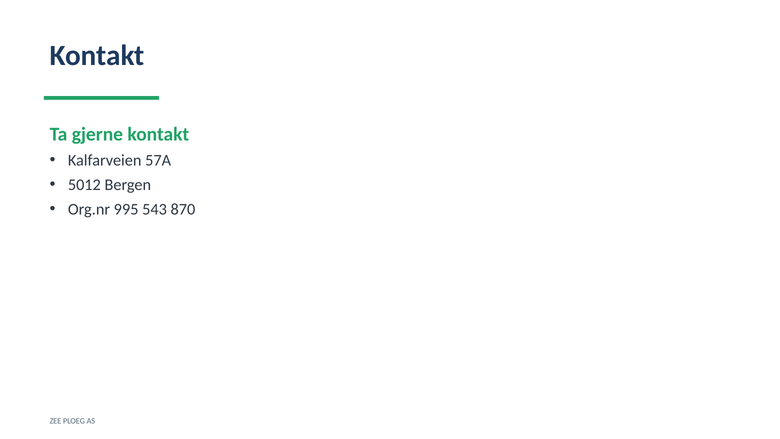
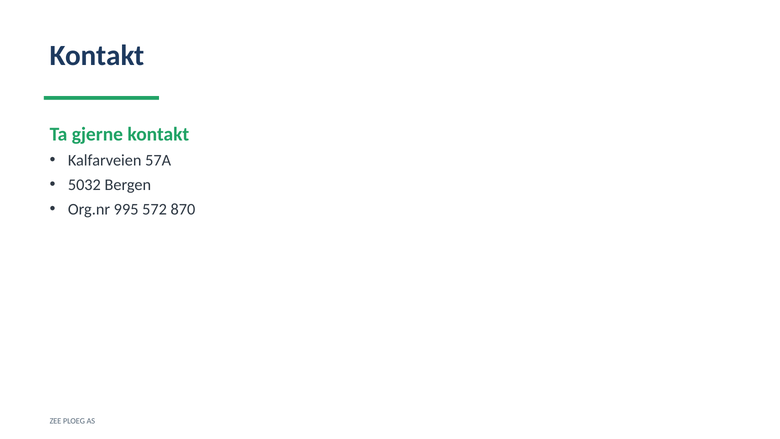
5012: 5012 -> 5032
543: 543 -> 572
